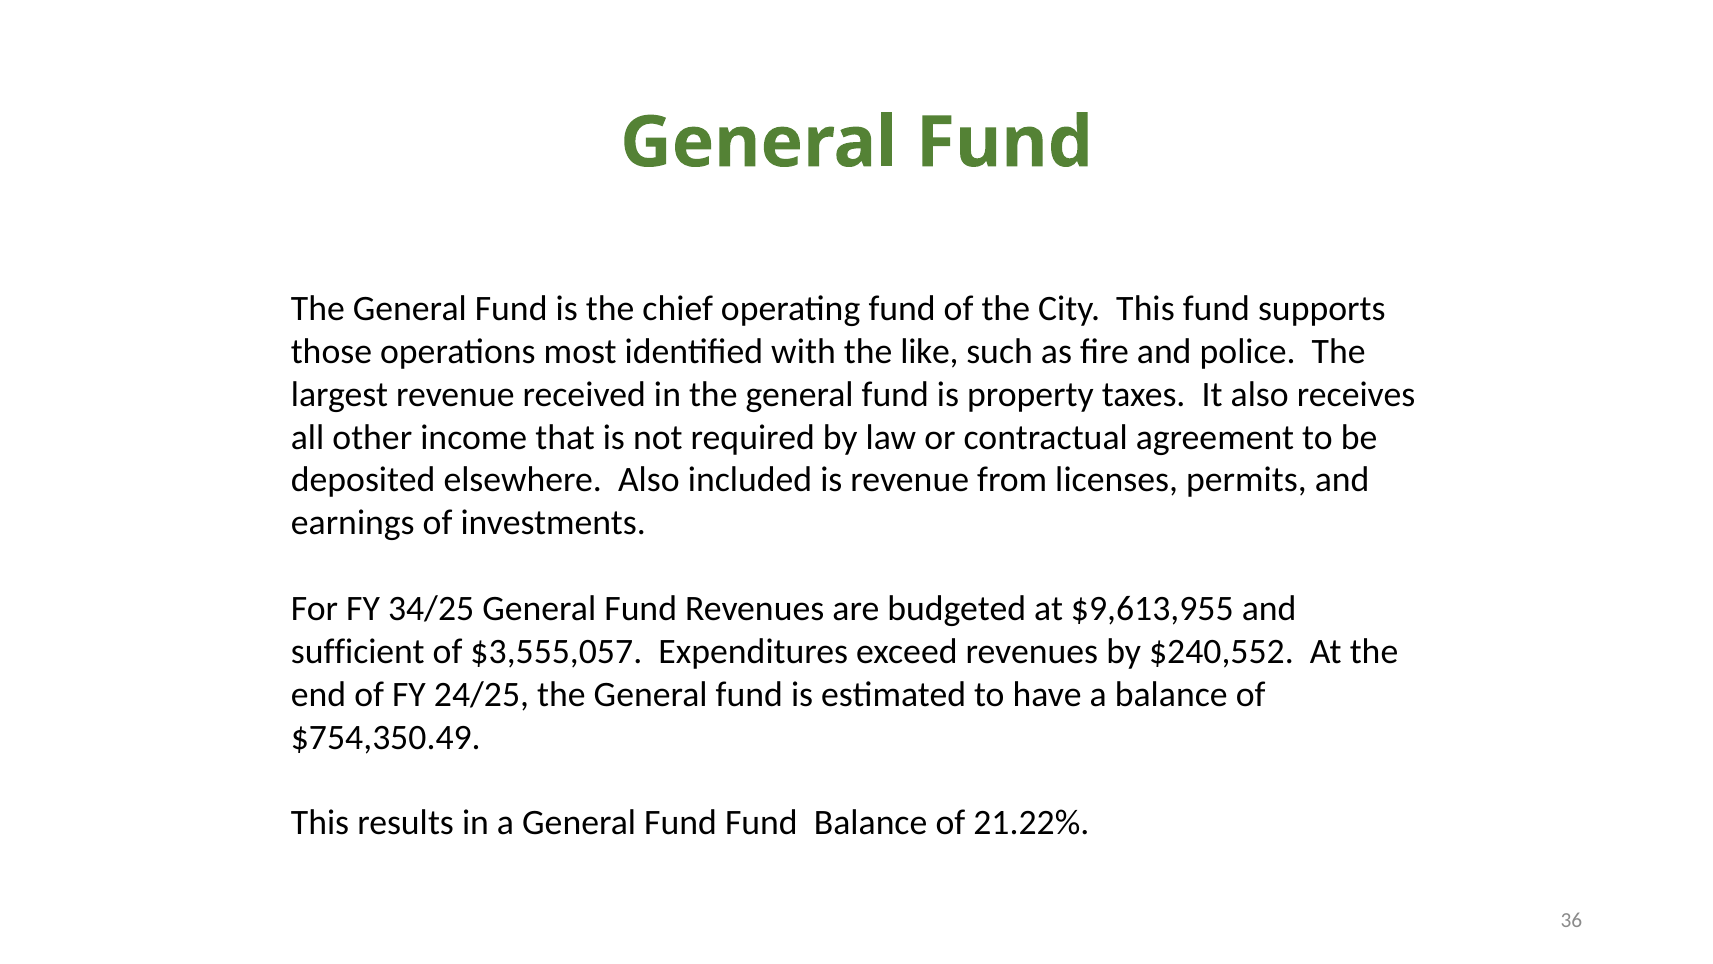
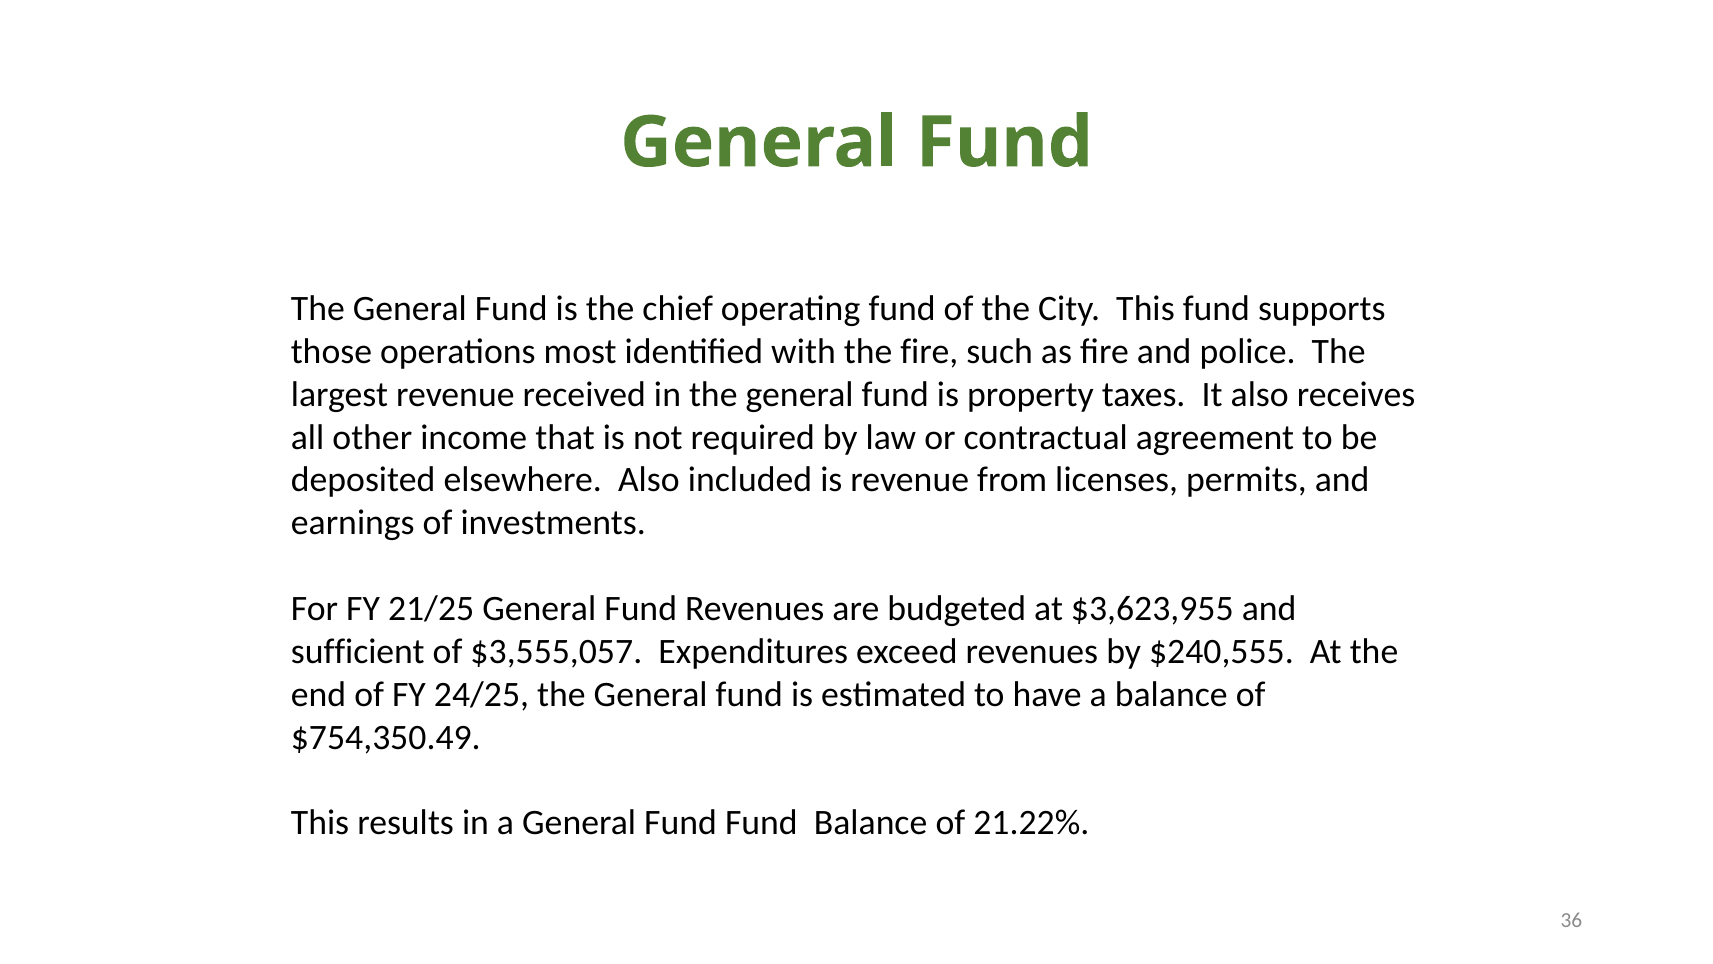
the like: like -> fire
34/25: 34/25 -> 21/25
$9,613,955: $9,613,955 -> $3,623,955
$240,552: $240,552 -> $240,555
